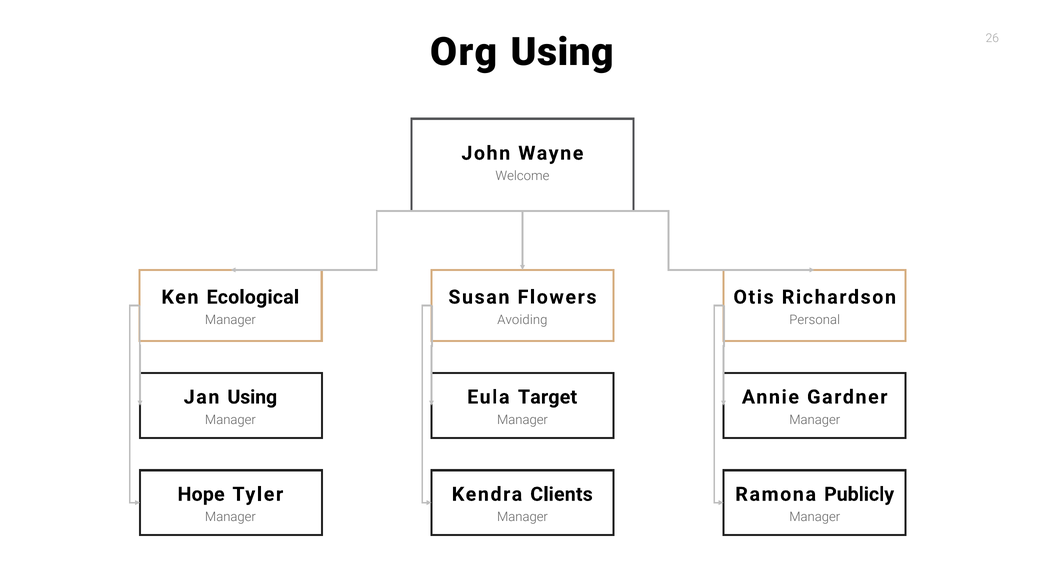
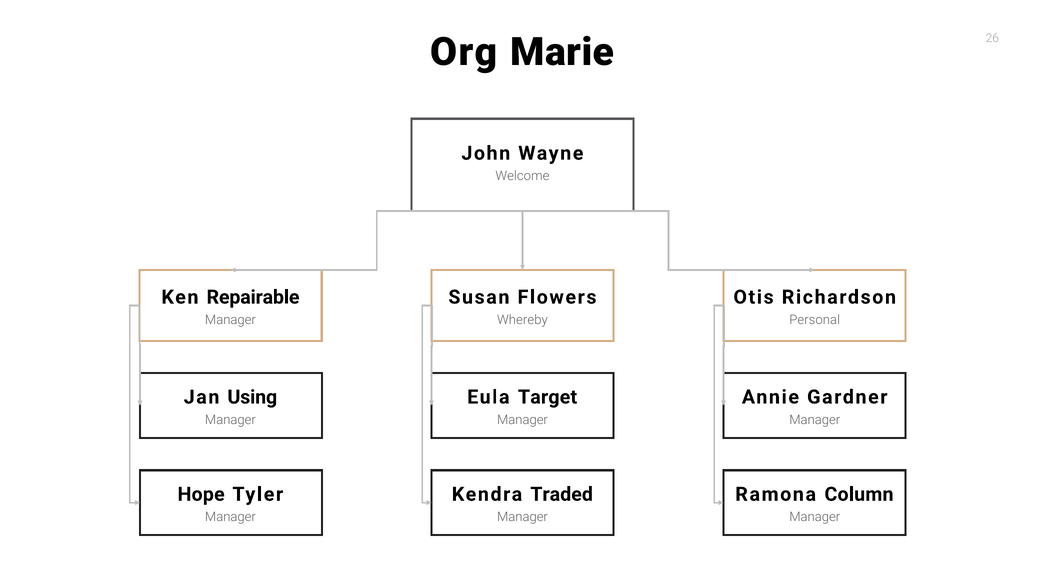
Org Using: Using -> Marie
Ecological: Ecological -> Repairable
Avoiding: Avoiding -> Whereby
Clients: Clients -> Traded
Publicly: Publicly -> Column
